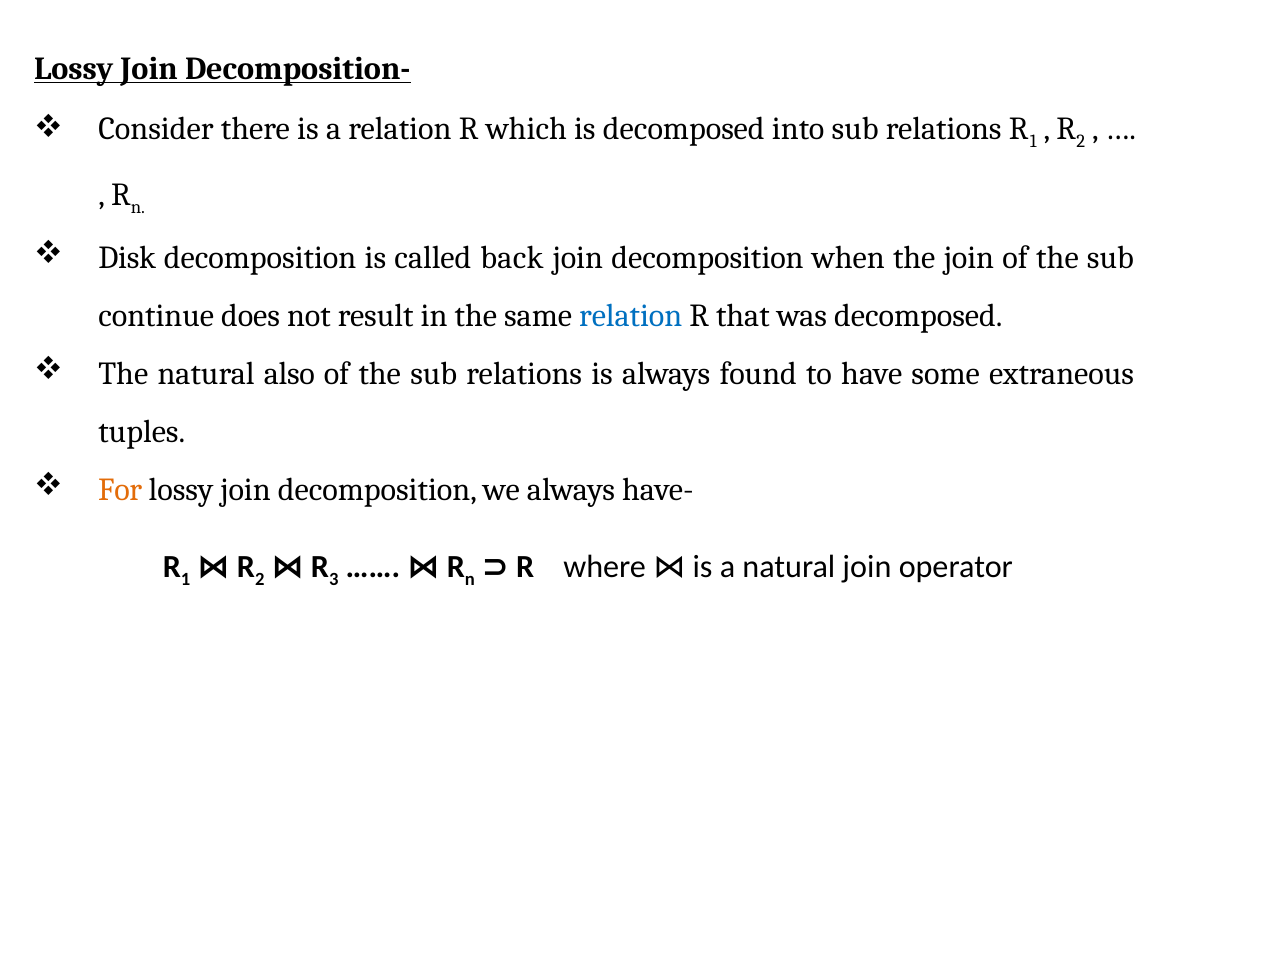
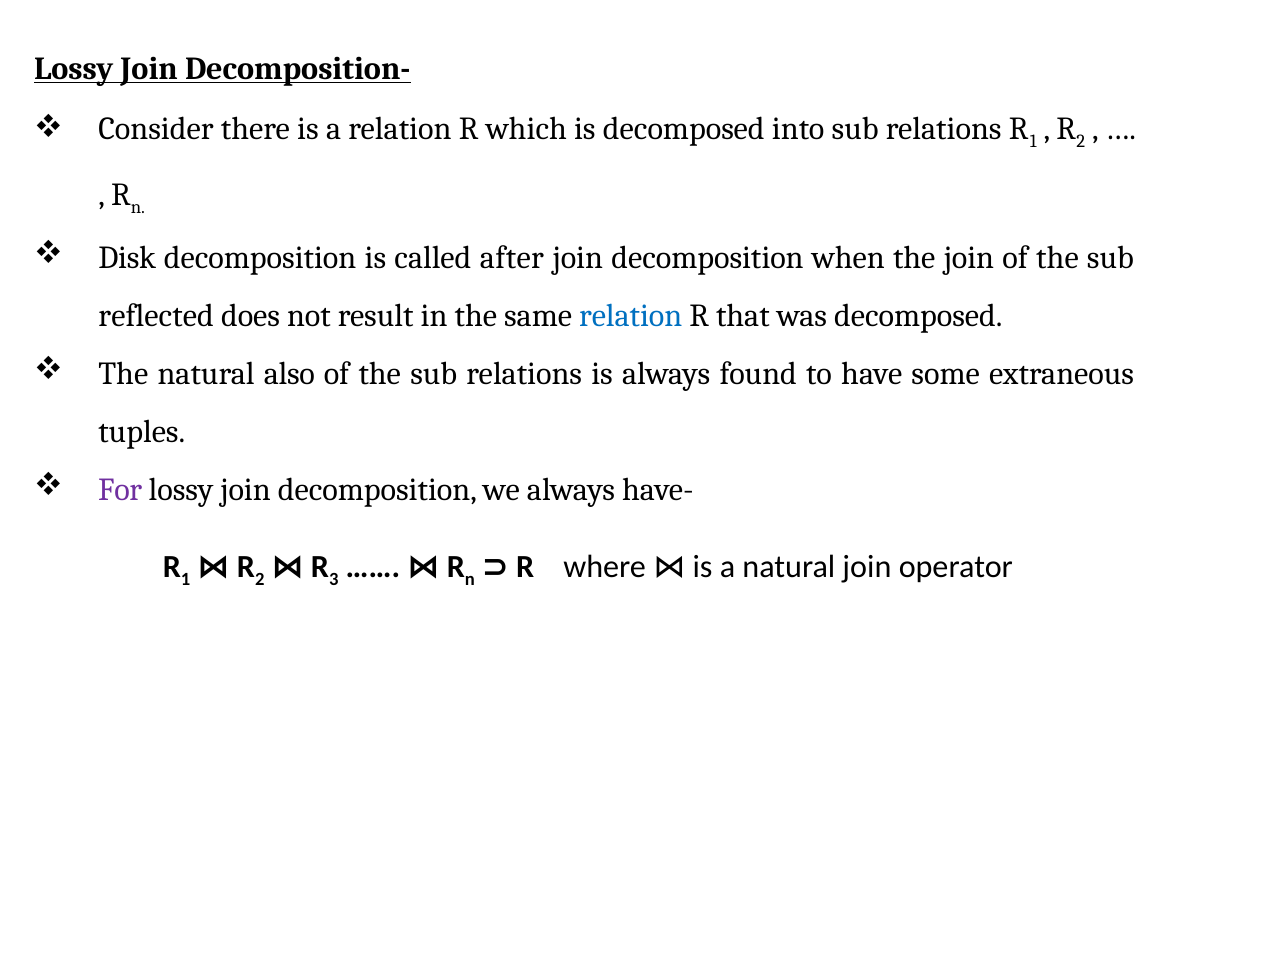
back: back -> after
continue: continue -> reflected
For colour: orange -> purple
